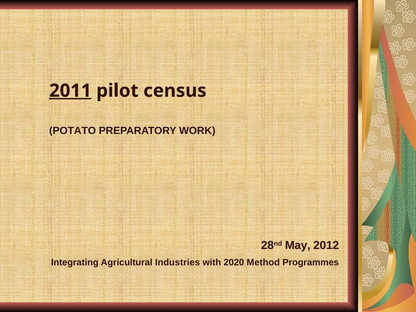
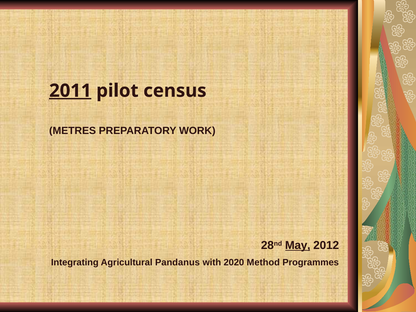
POTATO: POTATO -> METRES
May underline: none -> present
Industries: Industries -> Pandanus
